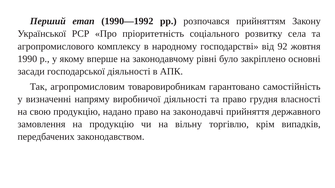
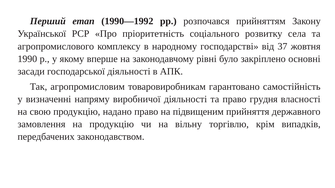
92: 92 -> 37
законодавчі: законодавчі -> підвищеним
